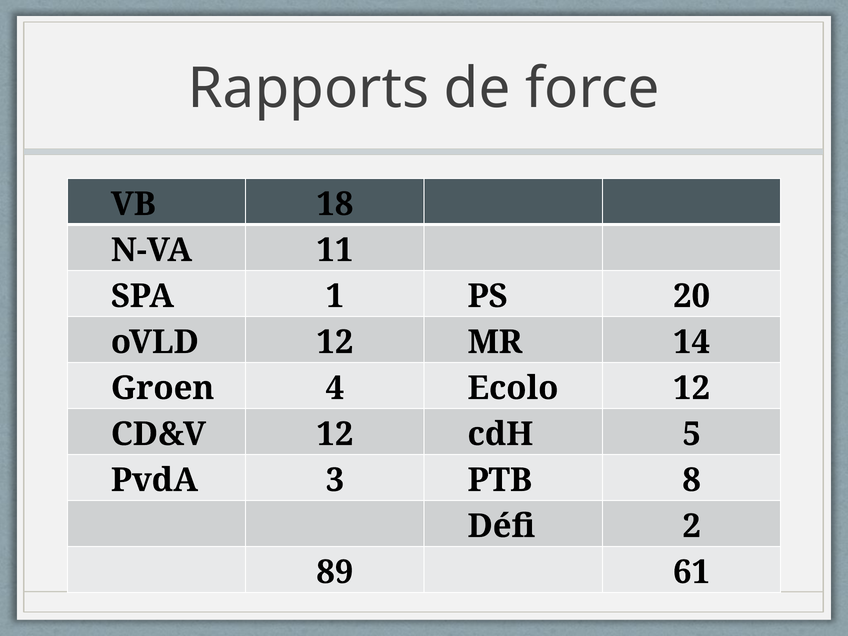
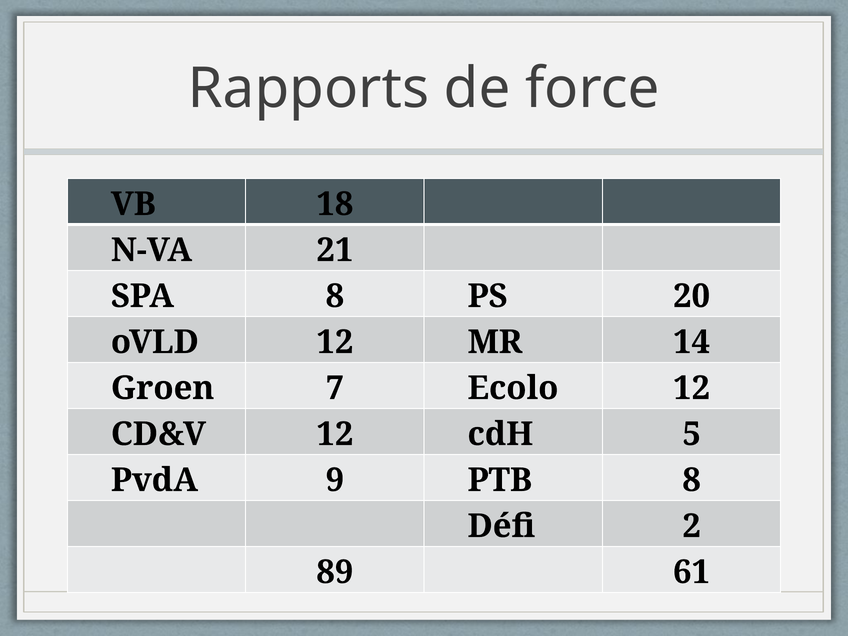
11: 11 -> 21
SPA 1: 1 -> 8
4: 4 -> 7
3: 3 -> 9
